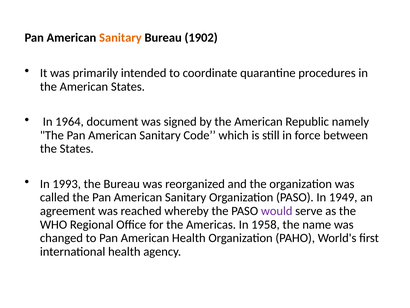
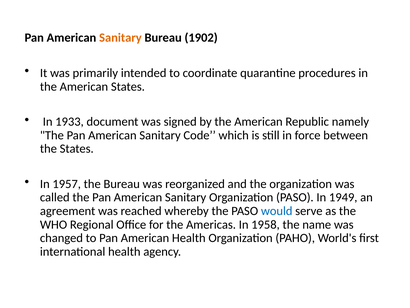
1964: 1964 -> 1933
1993: 1993 -> 1957
would colour: purple -> blue
